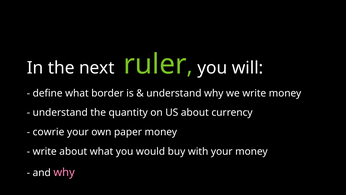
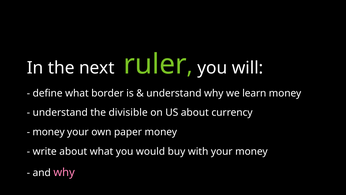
we write: write -> learn
quantity: quantity -> divisible
cowrie at (48, 132): cowrie -> money
